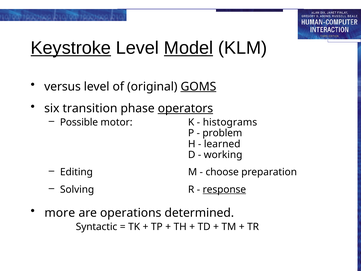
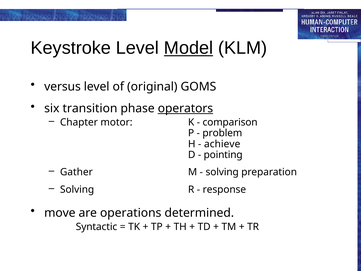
Keystroke underline: present -> none
GOMS underline: present -> none
Possible: Possible -> Chapter
histograms: histograms -> comparison
learned: learned -> achieve
working: working -> pointing
Editing: Editing -> Gather
choose at (222, 172): choose -> solving
response underline: present -> none
more: more -> move
